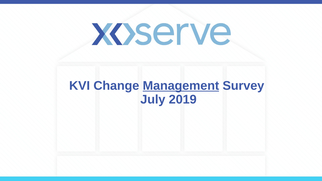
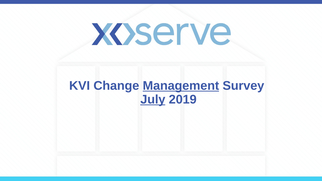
July underline: none -> present
